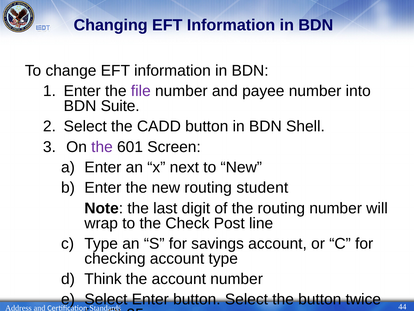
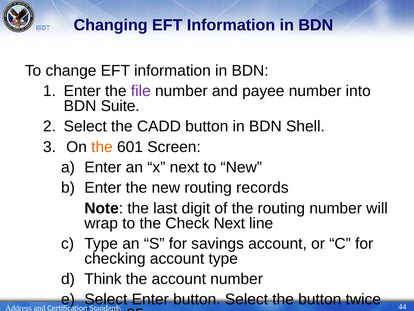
the at (102, 147) colour: purple -> orange
student: student -> records
Check Post: Post -> Next
